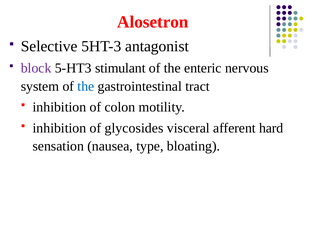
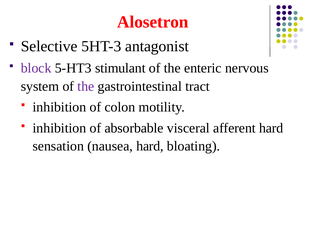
the at (86, 86) colour: blue -> purple
glycosides: glycosides -> absorbable
nausea type: type -> hard
